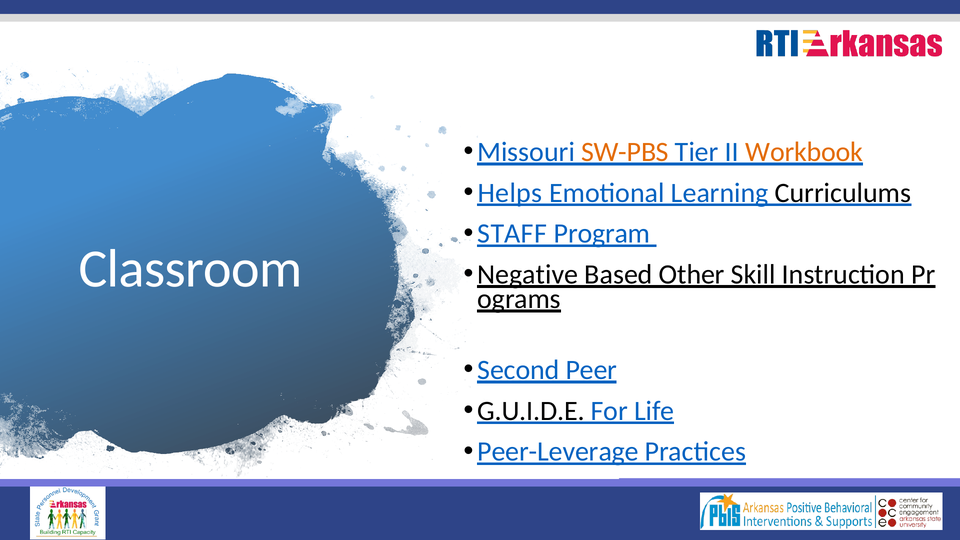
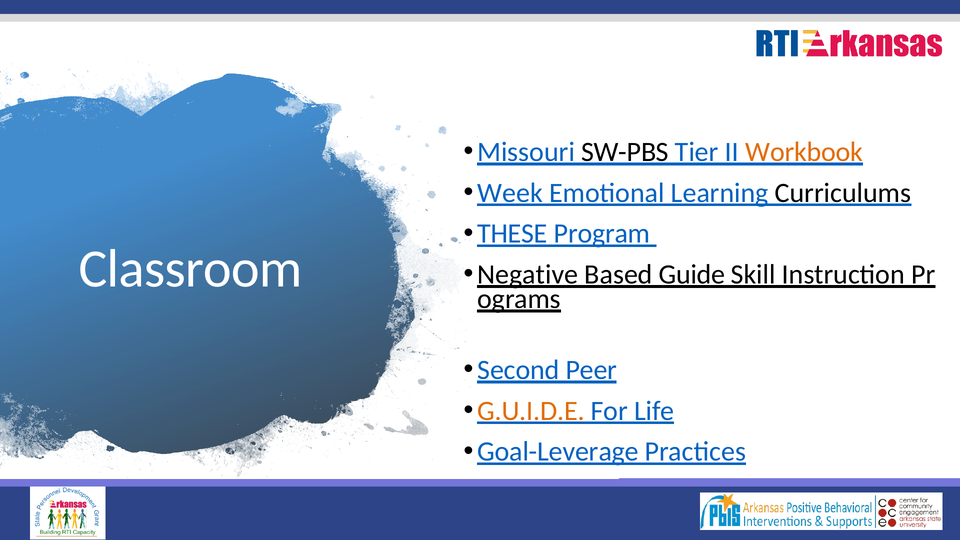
SW-PBS colour: orange -> black
Helps: Helps -> Week
STAFF: STAFF -> THESE
Other: Other -> Guide
G.U.I.D.E colour: black -> orange
Peer-Leverage: Peer-Leverage -> Goal-Leverage
